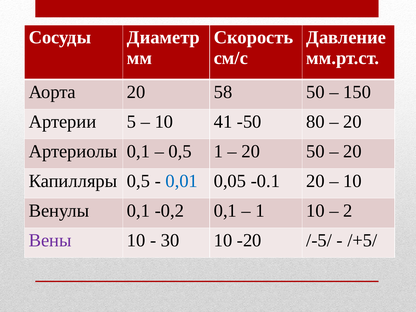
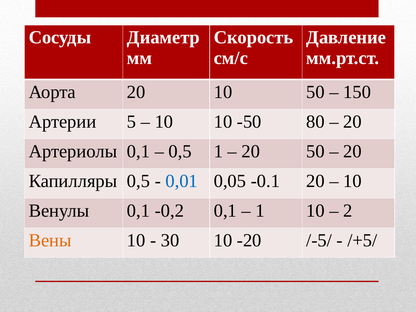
20 58: 58 -> 10
10 41: 41 -> 10
Вены colour: purple -> orange
